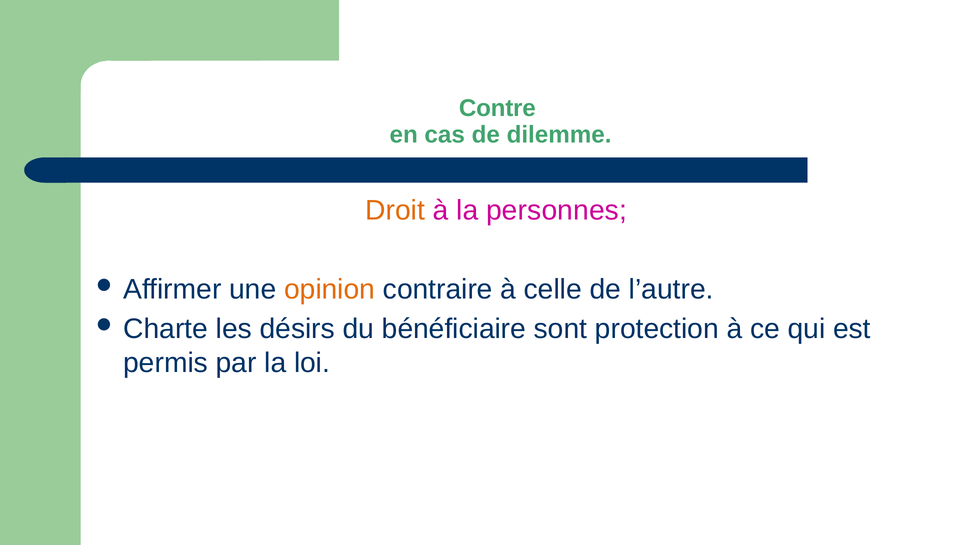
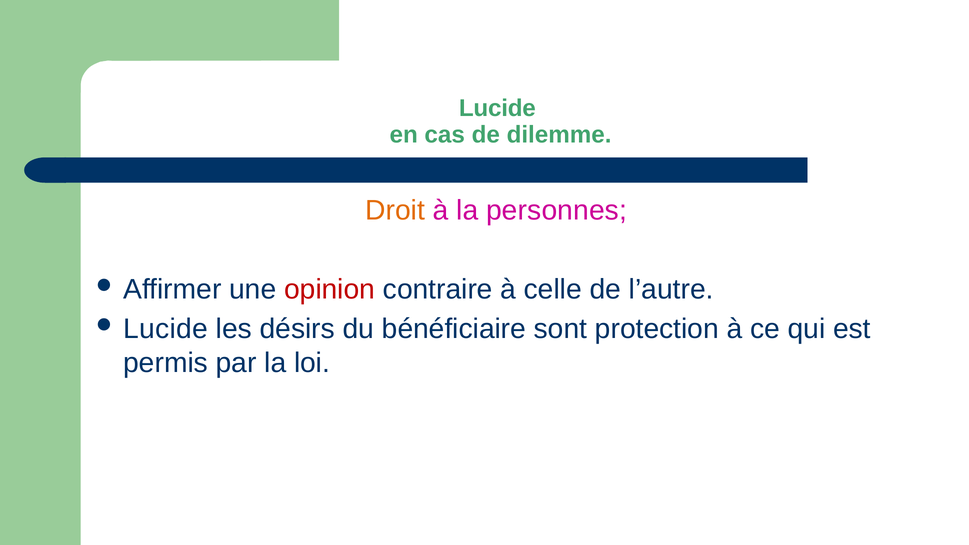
Contre at (497, 108): Contre -> Lucide
opinion colour: orange -> red
Charte at (166, 329): Charte -> Lucide
